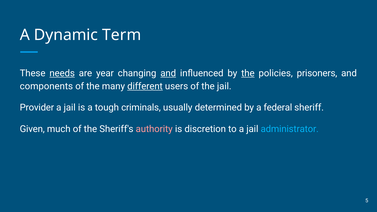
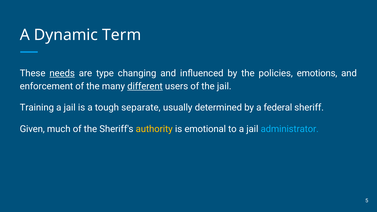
year: year -> type
and at (168, 73) underline: present -> none
the at (248, 73) underline: present -> none
prisoners: prisoners -> emotions
components: components -> enforcement
Provider: Provider -> Training
criminals: criminals -> separate
authority colour: pink -> yellow
discretion: discretion -> emotional
